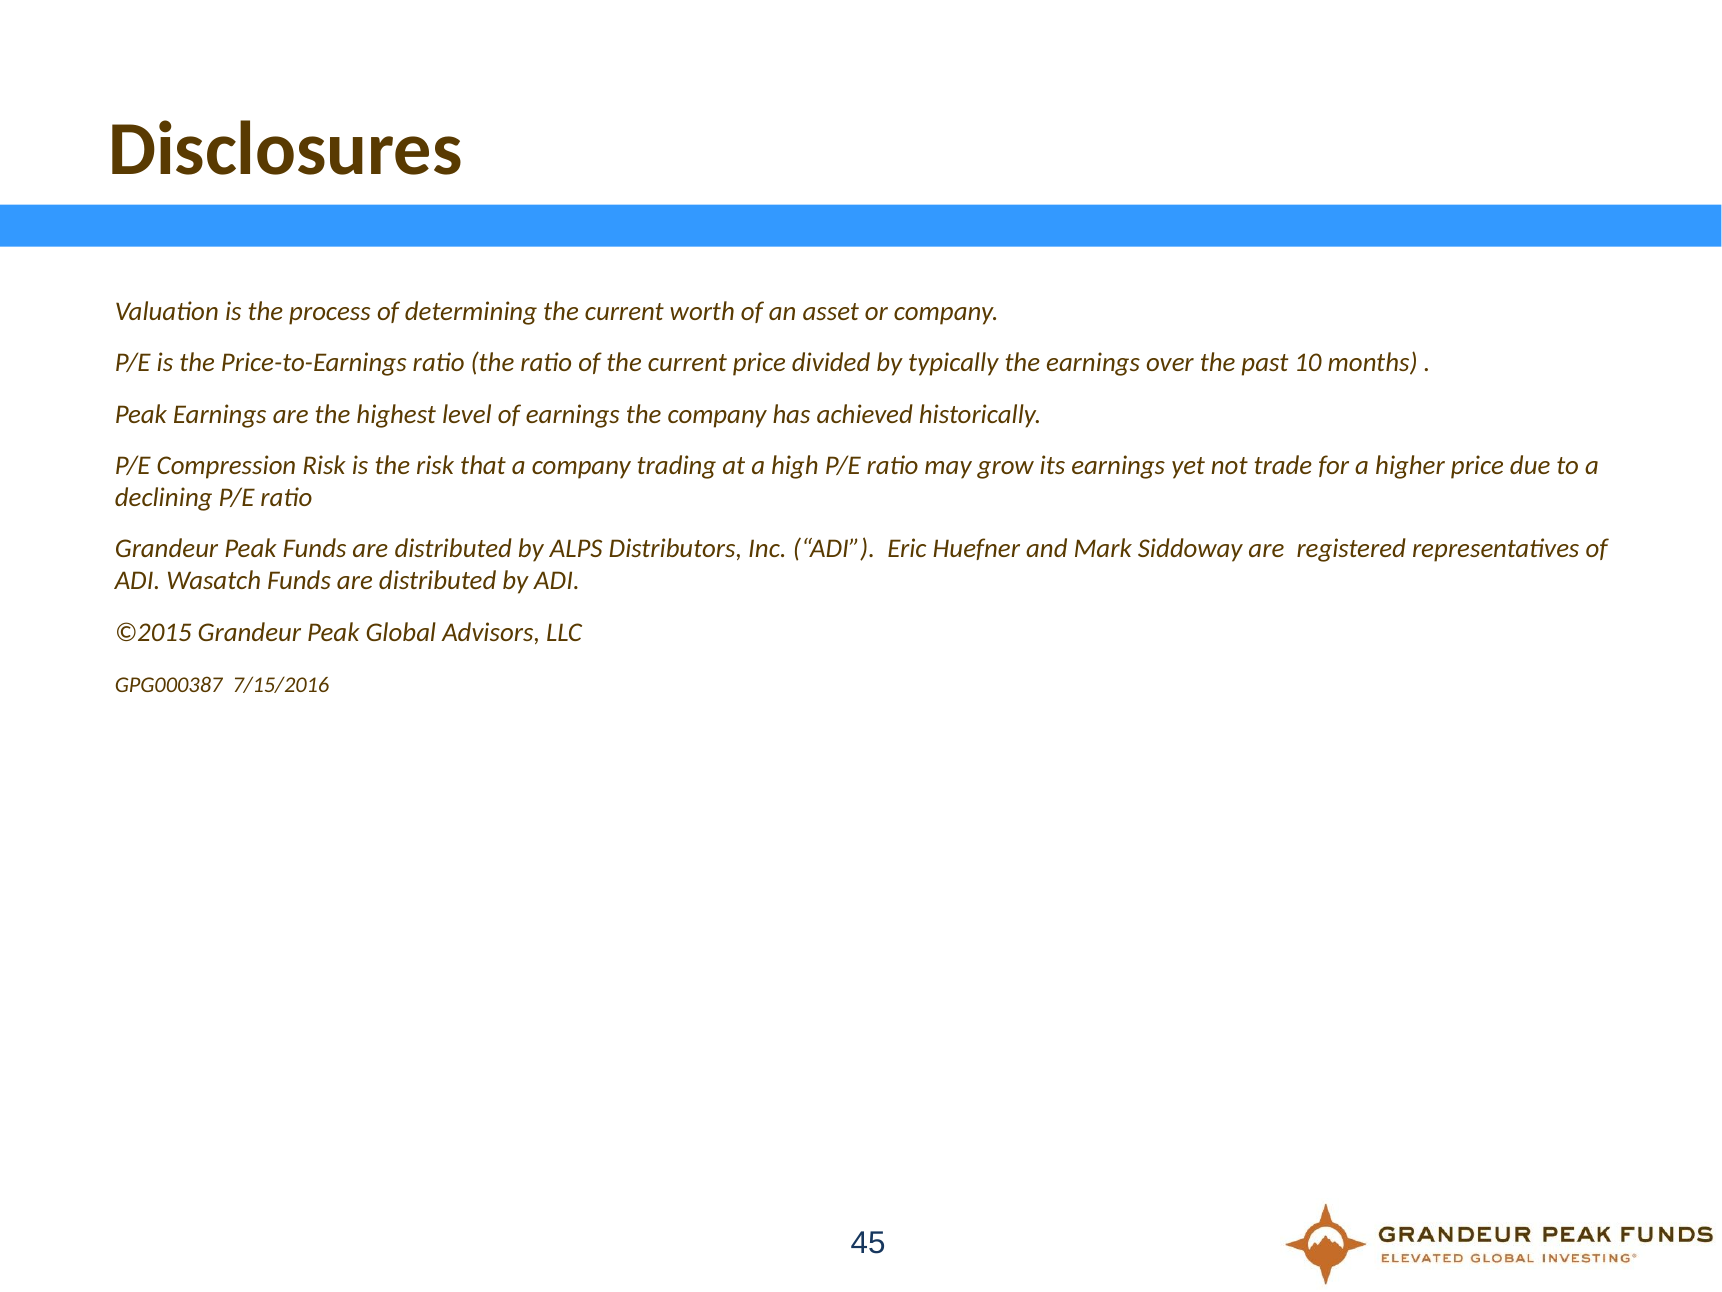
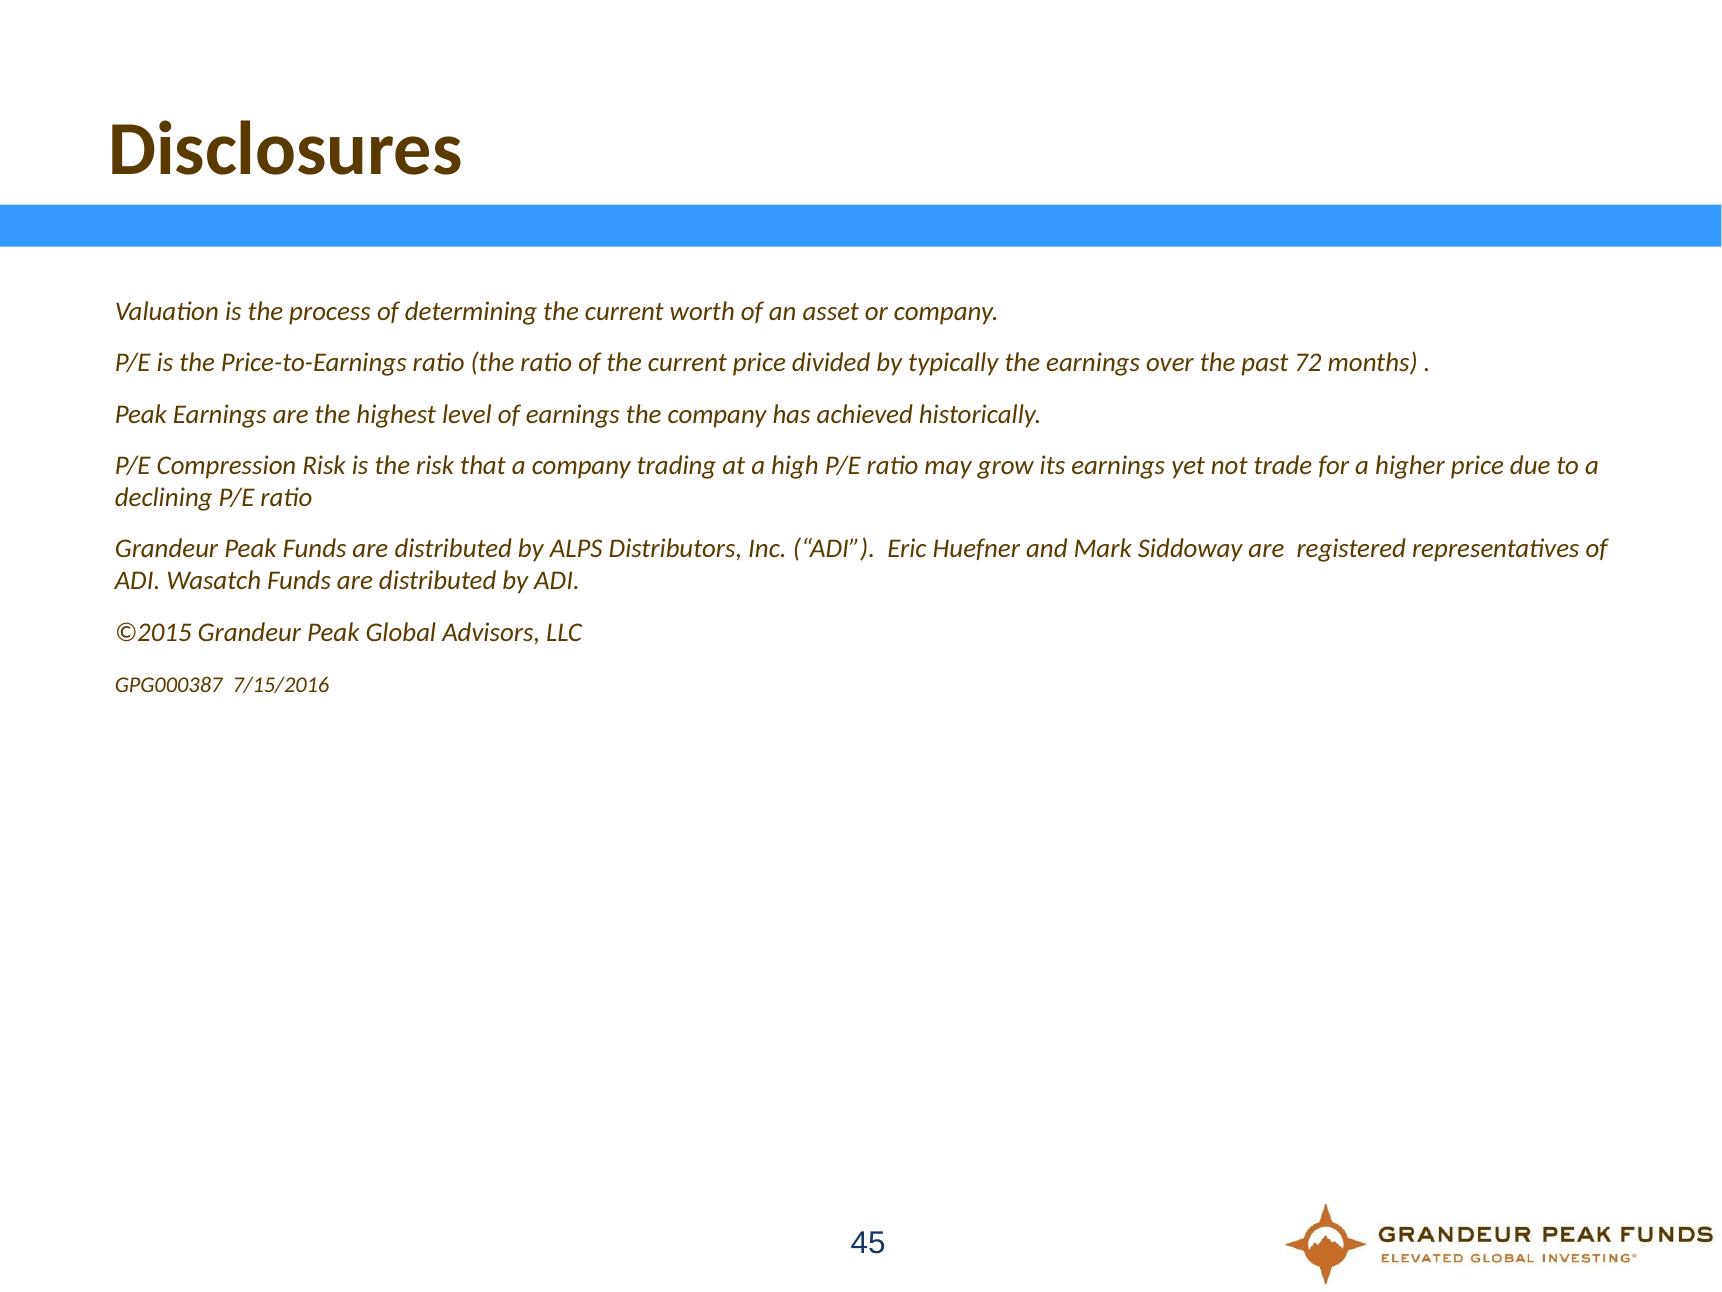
10: 10 -> 72
